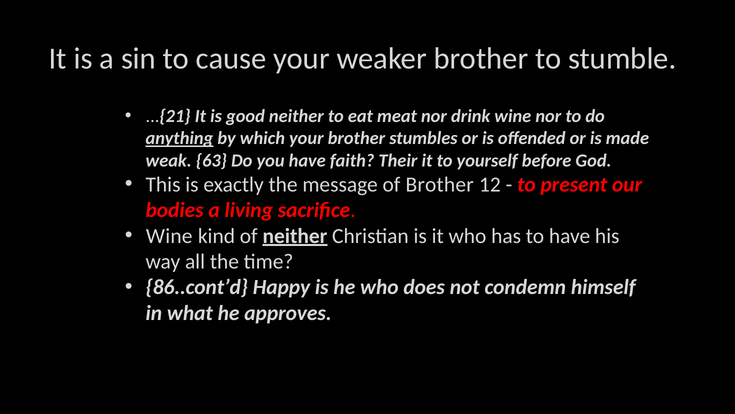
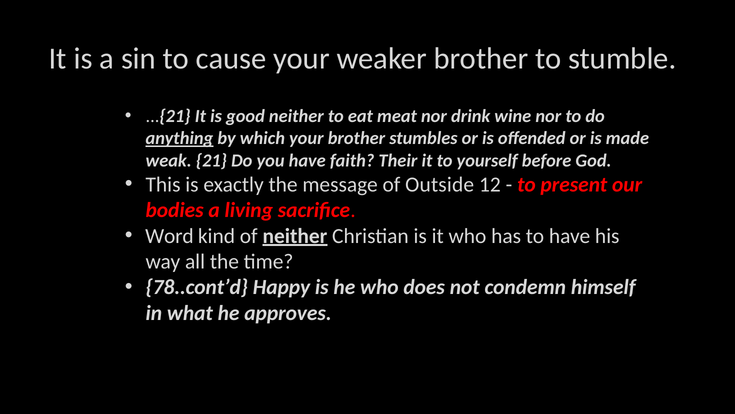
63: 63 -> 21
of Brother: Brother -> Outside
Wine at (169, 236): Wine -> Word
86..cont’d: 86..cont’d -> 78..cont’d
